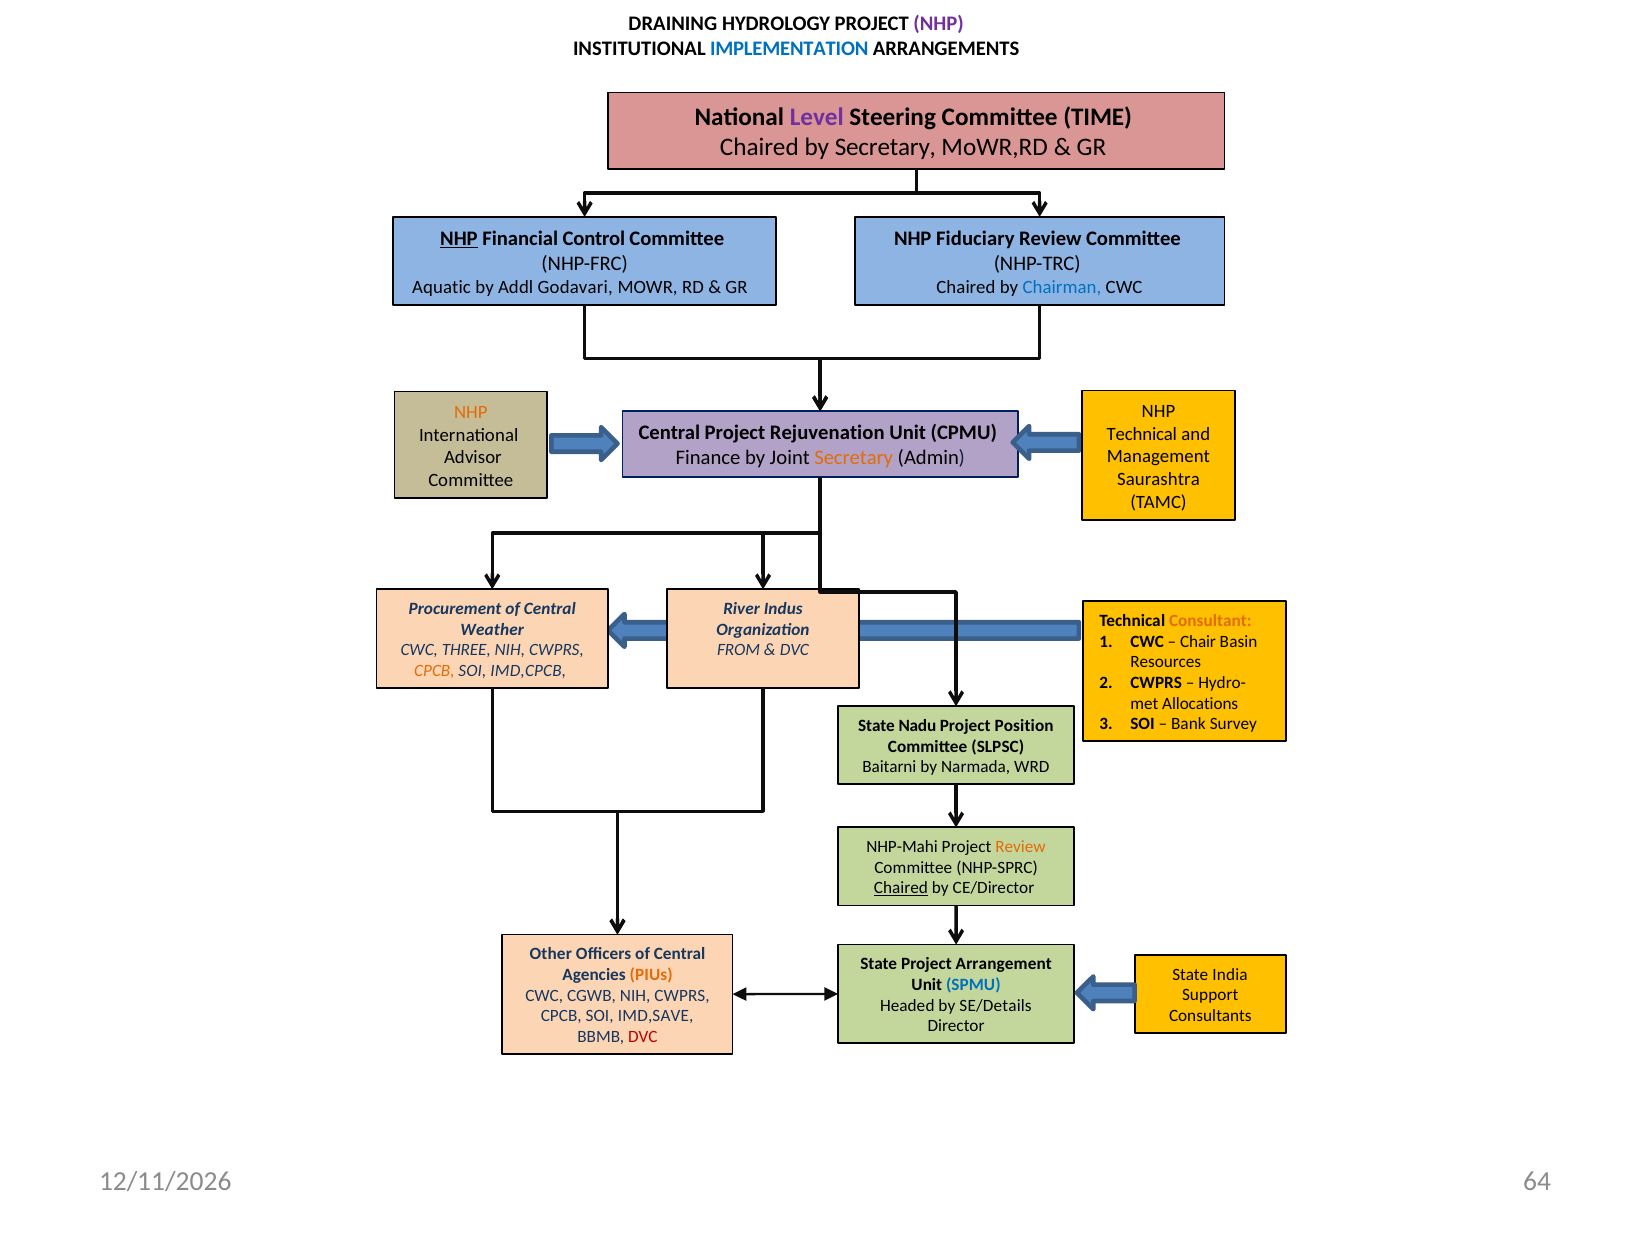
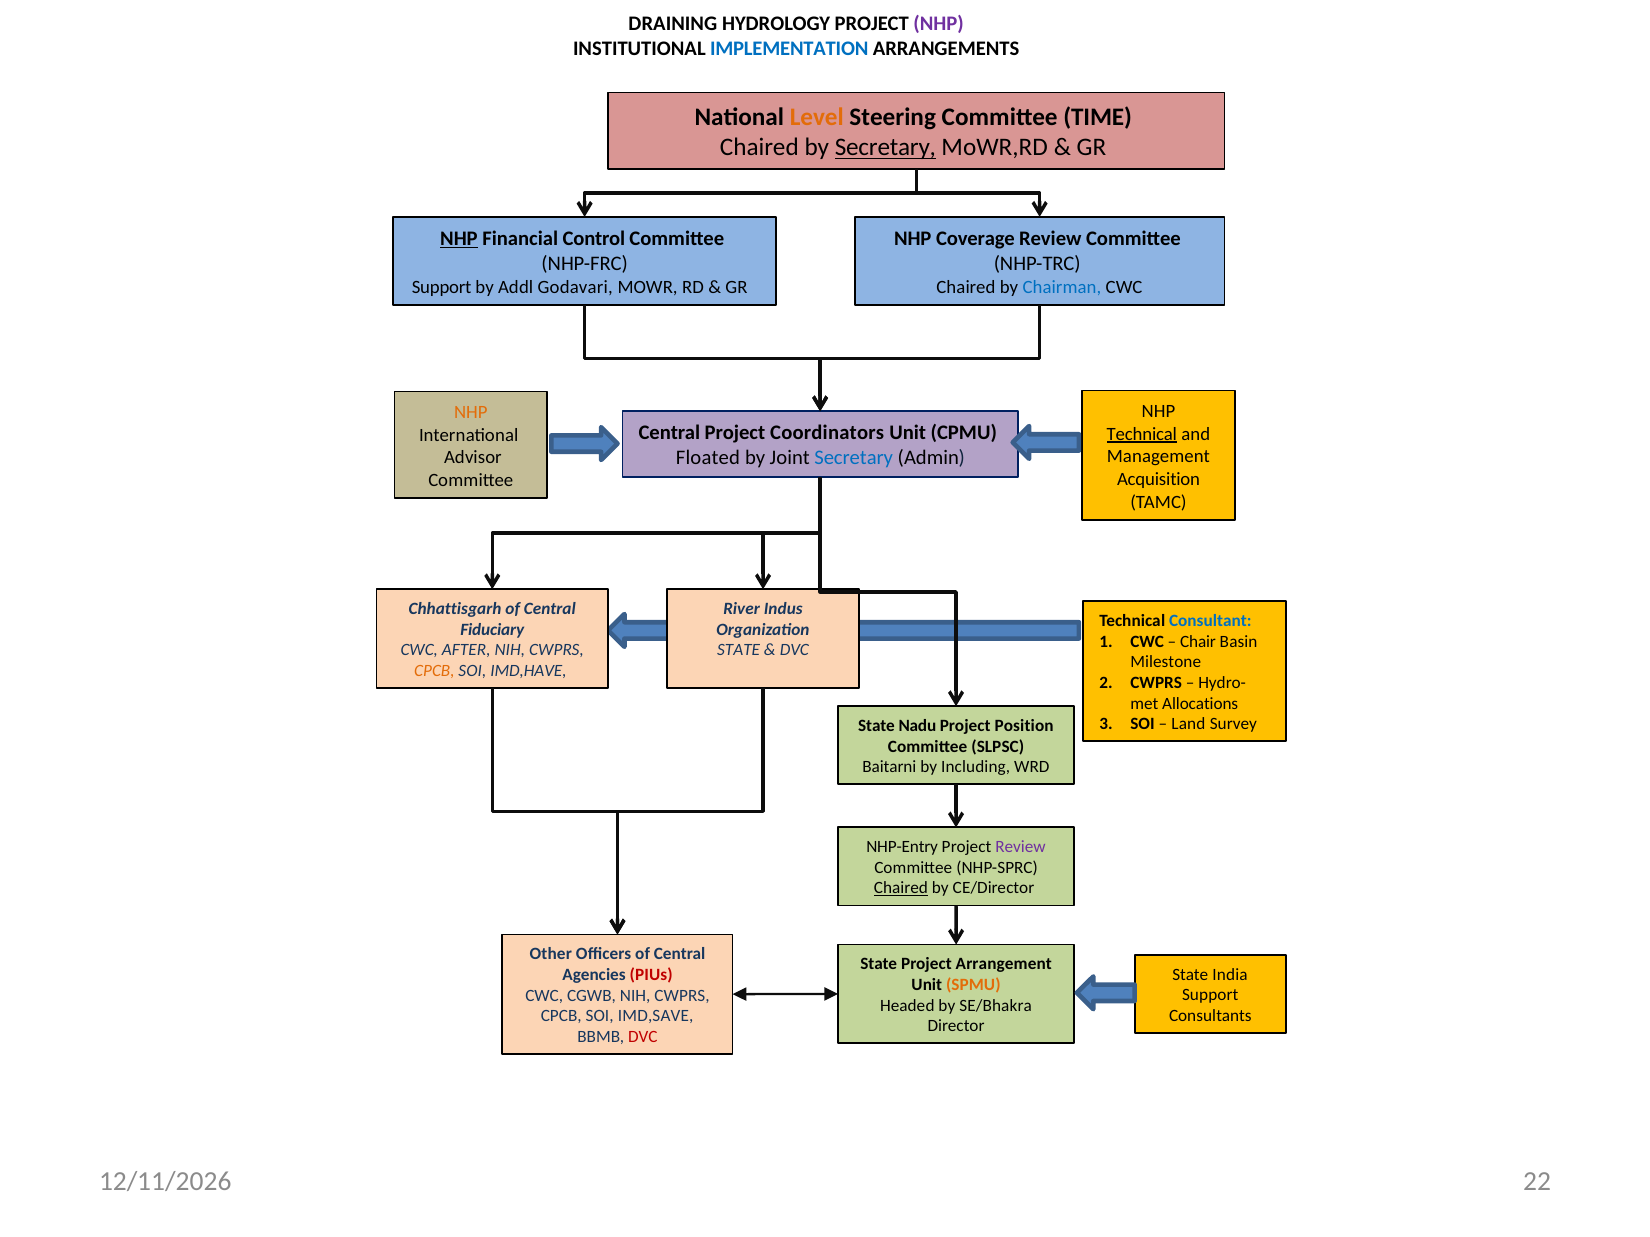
Level colour: purple -> orange
Secretary at (885, 148) underline: none -> present
Fiduciary: Fiduciary -> Coverage
Aquatic at (441, 287): Aquatic -> Support
Rejuvenation: Rejuvenation -> Coordinators
Technical at (1142, 434) underline: none -> present
Finance: Finance -> Floated
Secretary at (854, 458) colour: orange -> blue
Saurashtra: Saurashtra -> Acquisition
Procurement: Procurement -> Chhattisgarh
Consultant colour: orange -> blue
Weather: Weather -> Fiduciary
THREE: THREE -> AFTER
FROM at (739, 650): FROM -> STATE
Resources: Resources -> Milestone
IMD,CPCB: IMD,CPCB -> IMD,HAVE
Bank: Bank -> Land
Narmada: Narmada -> Including
NHP-Mahi: NHP-Mahi -> NHP-Entry
Review at (1020, 847) colour: orange -> purple
PIUs colour: orange -> red
SPMU colour: blue -> orange
SE/Details: SE/Details -> SE/Bhakra
64: 64 -> 22
